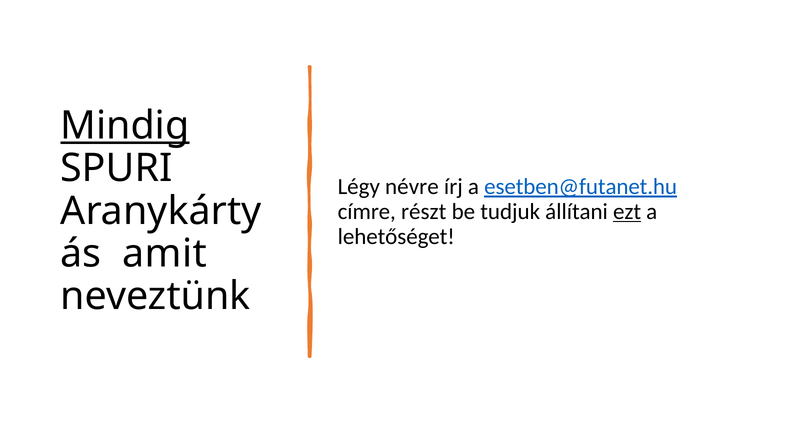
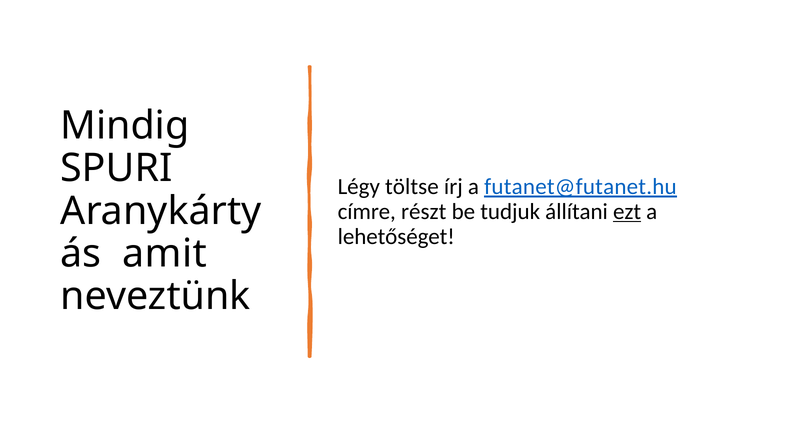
Mindig underline: present -> none
névre: névre -> töltse
esetben@futanet.hu: esetben@futanet.hu -> futanet@futanet.hu
